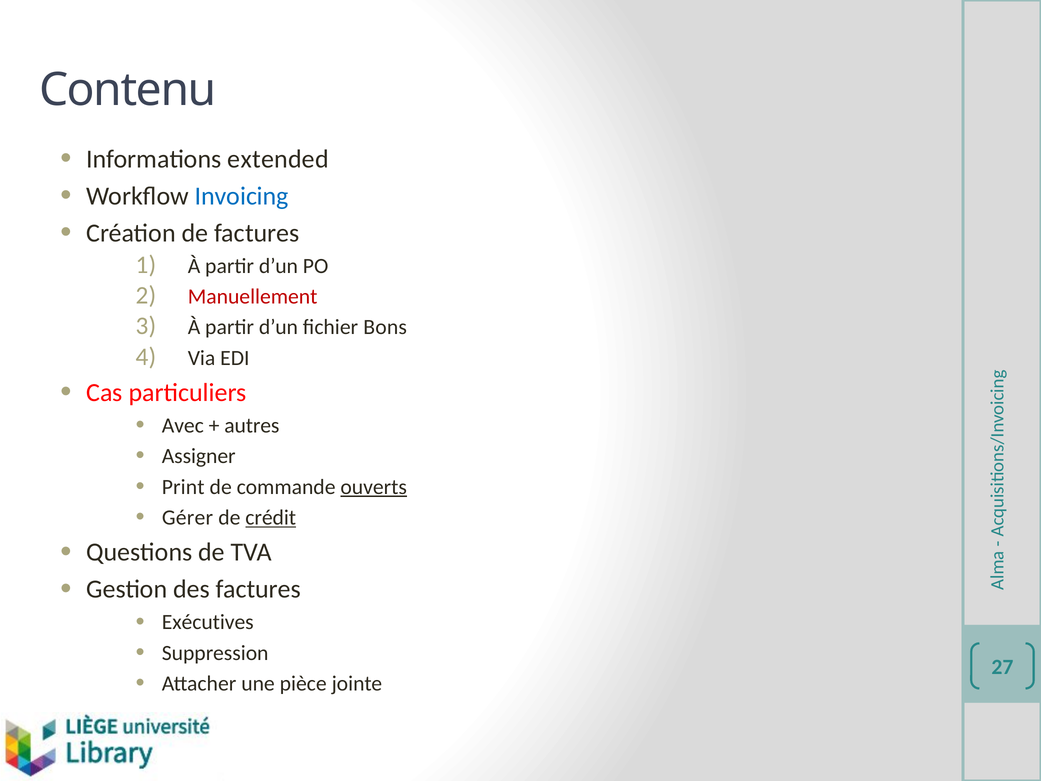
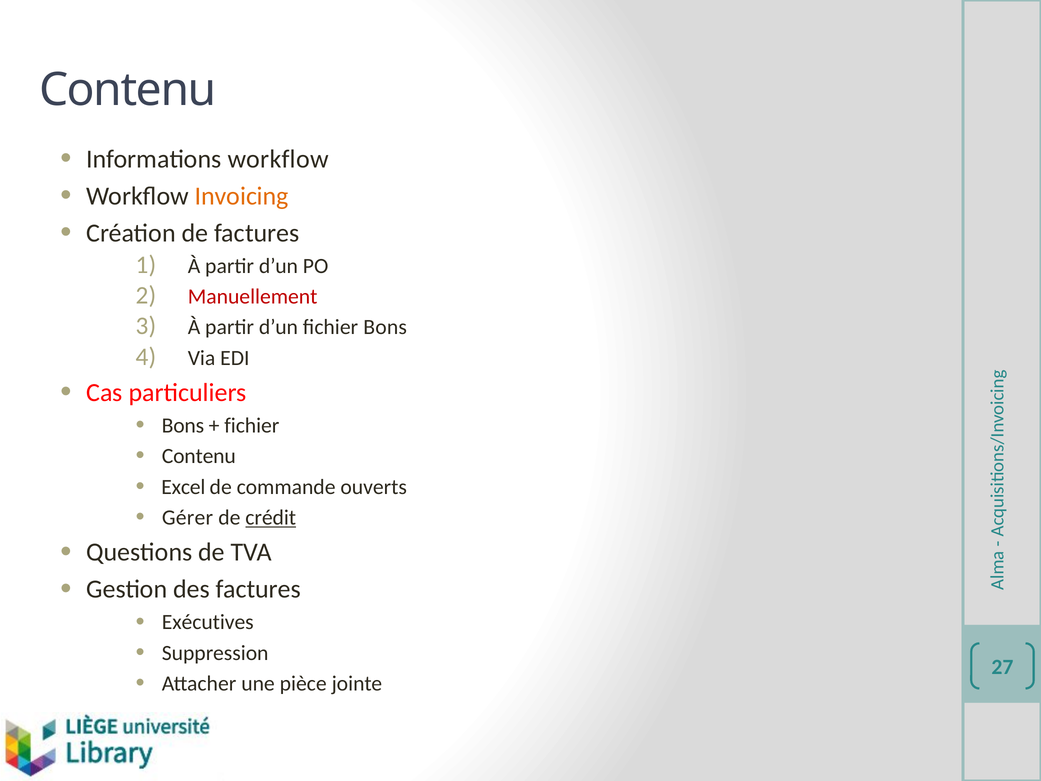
Informations extended: extended -> workflow
Invoicing colour: blue -> orange
Avec at (183, 425): Avec -> Bons
autres at (252, 425): autres -> fichier
Assigner at (199, 456): Assigner -> Contenu
Print: Print -> Excel
ouverts underline: present -> none
